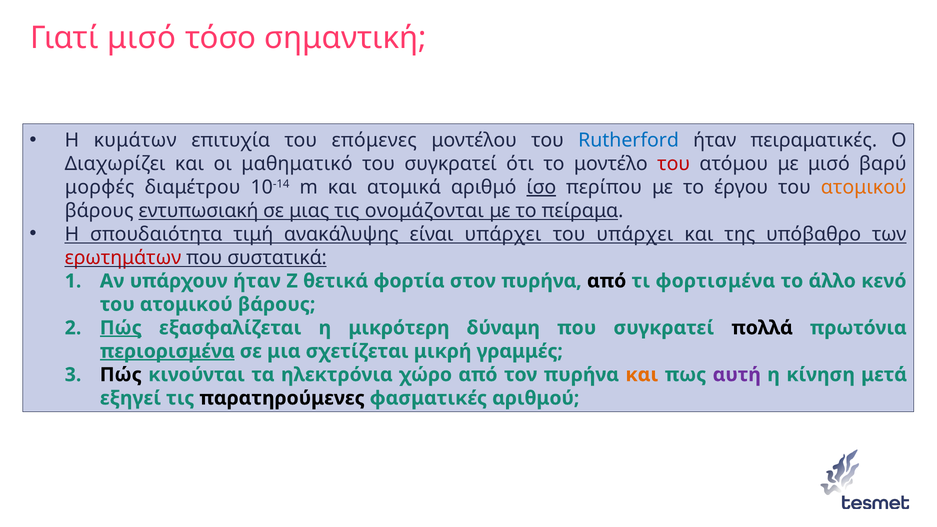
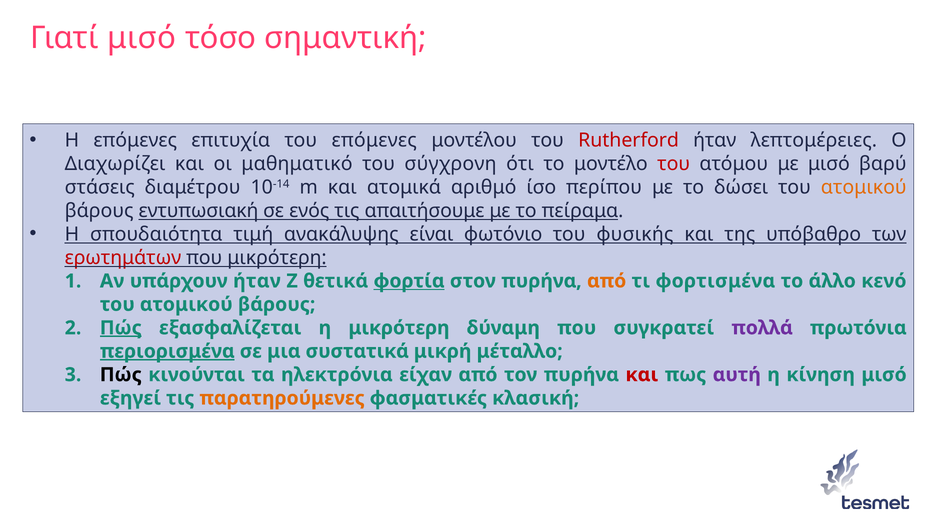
Η κυμάτων: κυμάτων -> επόμενες
Rutherford colour: blue -> red
πειραματικές: πειραματικές -> λεπτομέρειες
του συγκρατεί: συγκρατεί -> σύγχρονη
μορφές: μορφές -> στάσεις
ίσο underline: present -> none
έργου: έργου -> δώσει
μιας: μιας -> ενός
ονομάζονται: ονομάζονται -> απαιτήσουμε
είναι υπάρχει: υπάρχει -> φωτόνιο
του υπάρχει: υπάρχει -> φυσικής
που συστατικά: συστατικά -> μικρότερη
φορτία underline: none -> present
από at (607, 281) colour: black -> orange
πολλά colour: black -> purple
σχετίζεται: σχετίζεται -> συστατικά
γραμμές: γραμμές -> μέταλλο
χώρο: χώρο -> είχαν
και at (642, 375) colour: orange -> red
κίνηση μετά: μετά -> μισό
παρατηρούμενες colour: black -> orange
αριθμού: αριθμού -> κλασική
